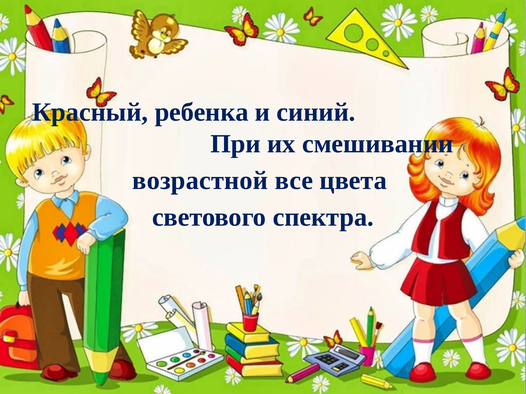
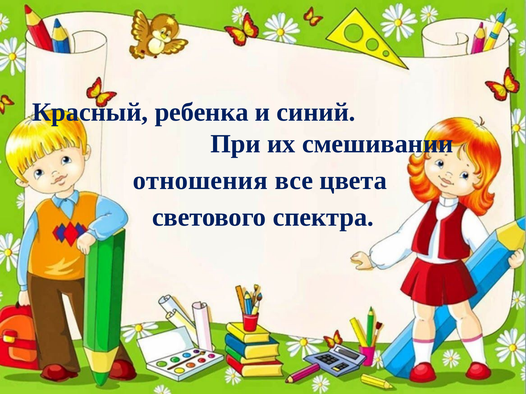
возрастной: возрастной -> отношения
